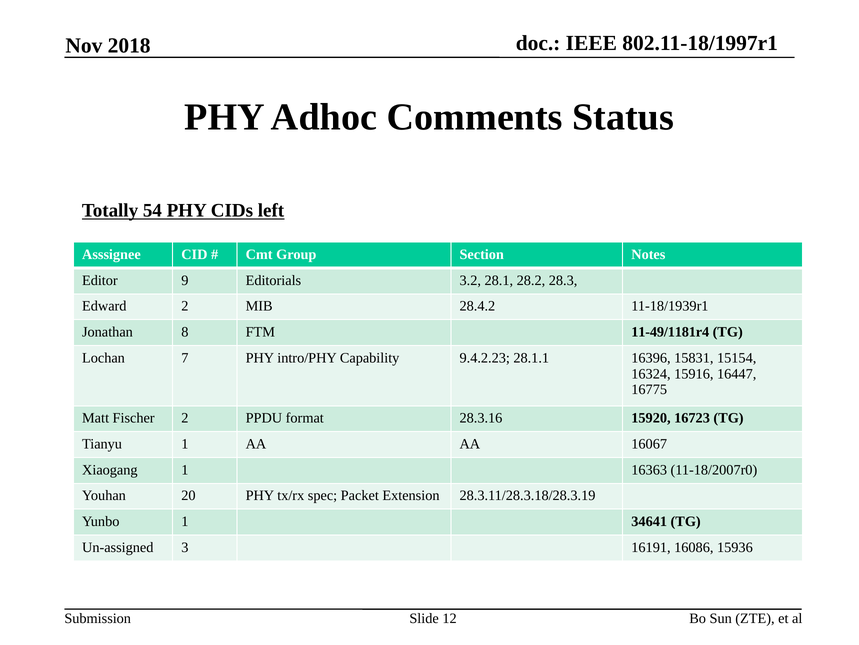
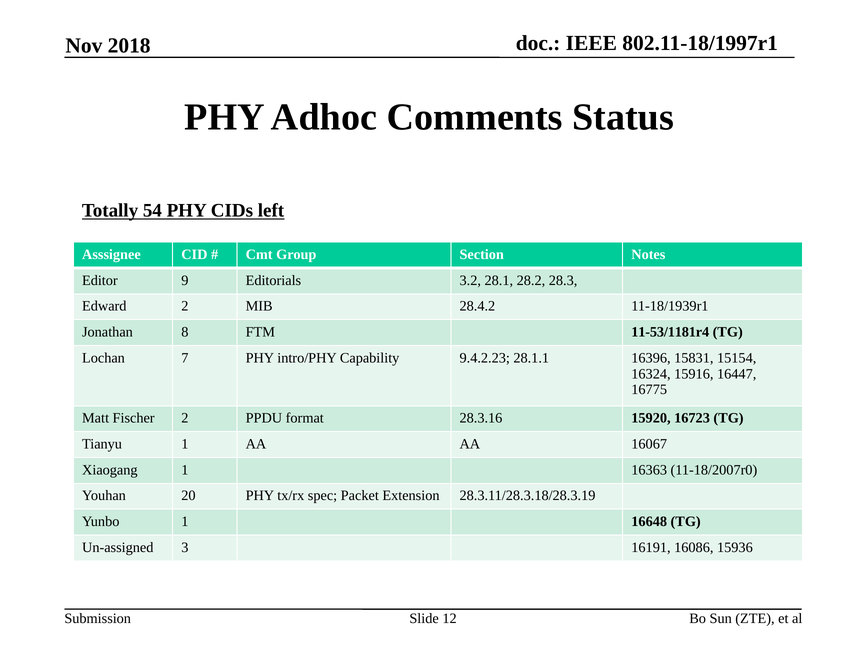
11-49/1181r4: 11-49/1181r4 -> 11-53/1181r4
34641: 34641 -> 16648
